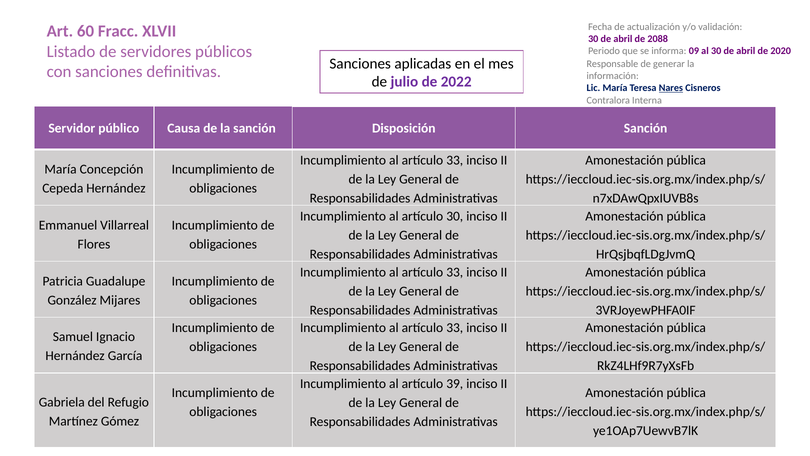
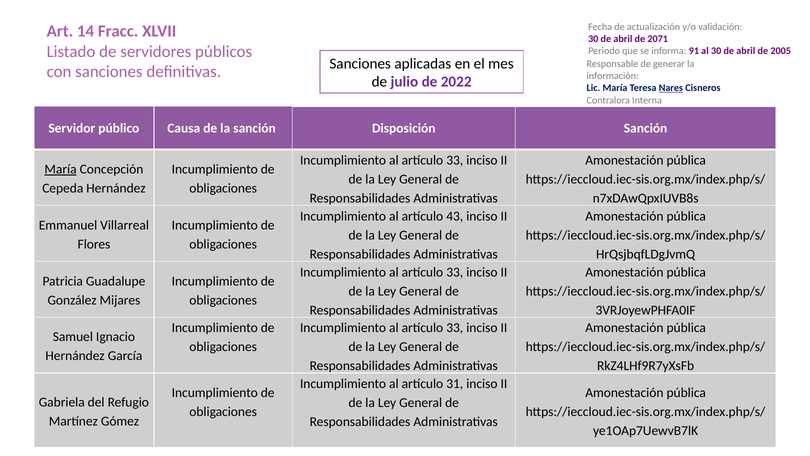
60: 60 -> 14
2088: 2088 -> 2071
09: 09 -> 91
2020: 2020 -> 2005
María at (61, 169) underline: none -> present
artículo 30: 30 -> 43
39: 39 -> 31
